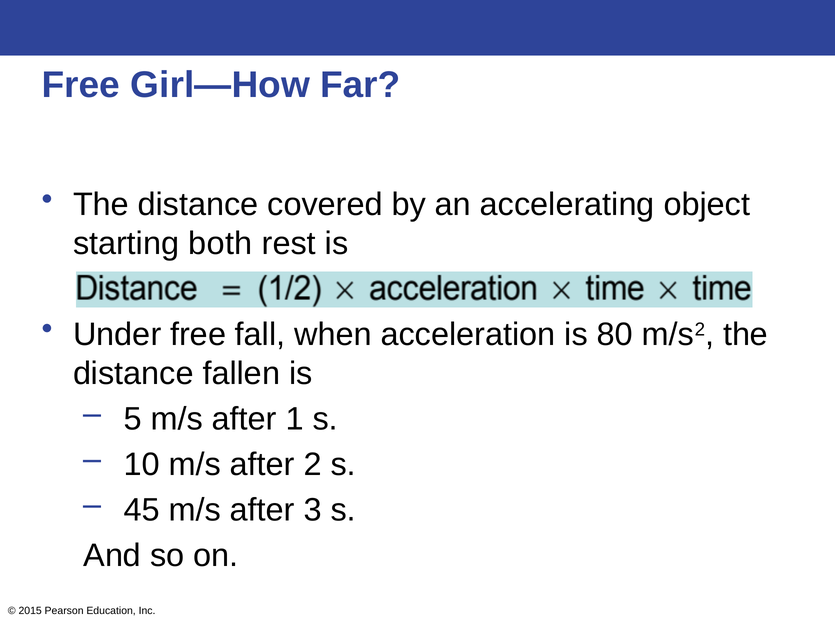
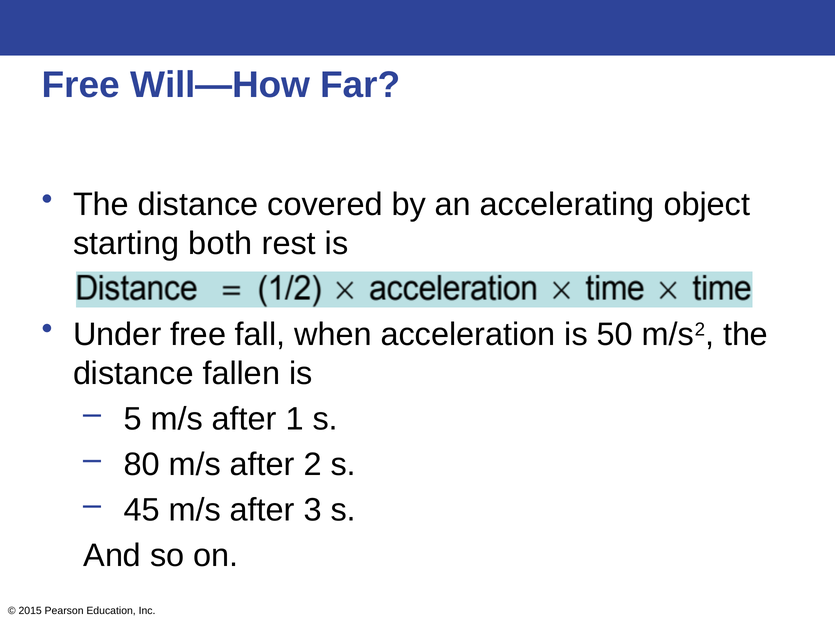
Girl—How: Girl—How -> Will—How
80: 80 -> 50
10: 10 -> 80
